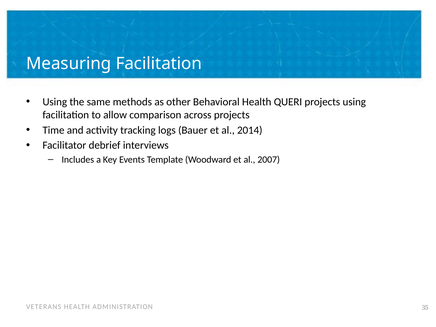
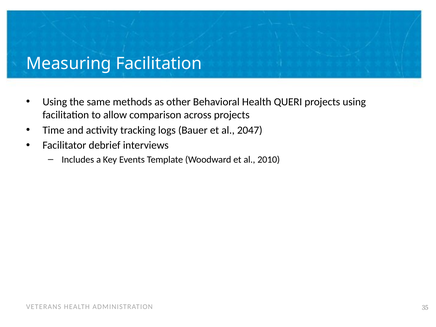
2014: 2014 -> 2047
2007: 2007 -> 2010
